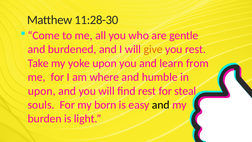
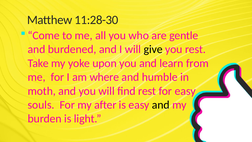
give colour: orange -> black
upon at (42, 91): upon -> moth
for steal: steal -> easy
born: born -> after
